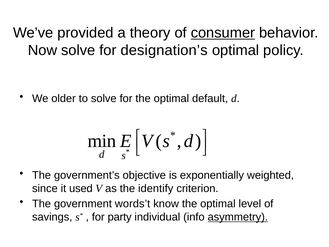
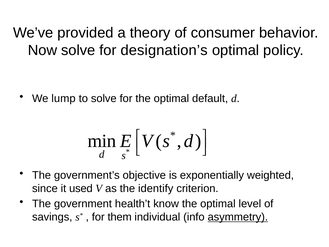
consumer underline: present -> none
older: older -> lump
words’t: words’t -> health’t
party: party -> them
